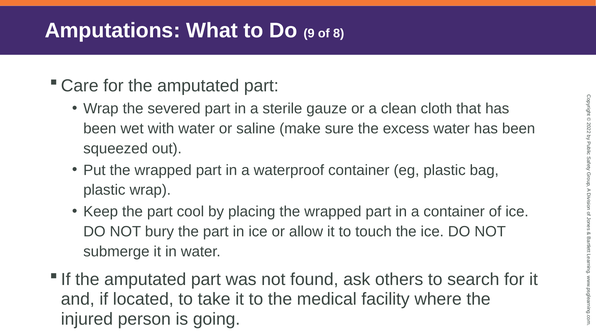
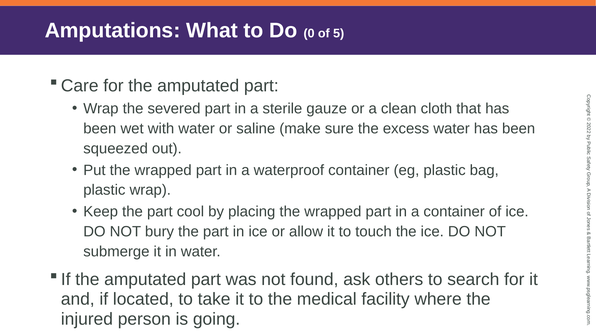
Do 9: 9 -> 0
8: 8 -> 5
